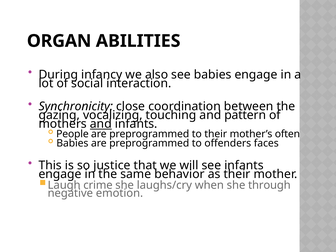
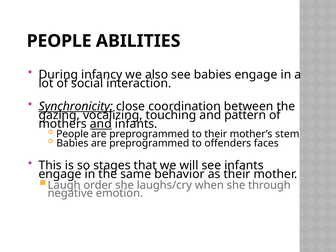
ORGAN at (59, 41): ORGAN -> PEOPLE
Synchronicity underline: none -> present
often: often -> stem
justice: justice -> stages
crime: crime -> order
